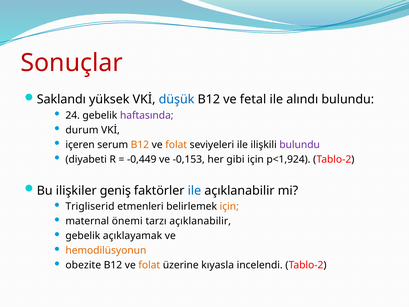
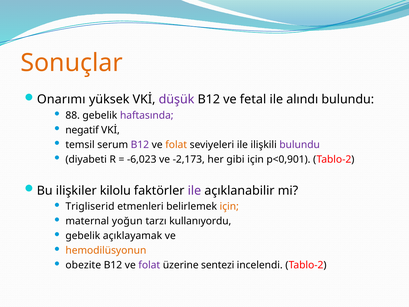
Sonuçlar colour: red -> orange
Saklandı: Saklandı -> Onarımı
düşük colour: blue -> purple
24: 24 -> 88
durum: durum -> negatif
içeren: içeren -> temsil
B12 at (140, 145) colour: orange -> purple
-0,449: -0,449 -> -6,023
-0,153: -0,153 -> -2,173
p<1,924: p<1,924 -> p<0,901
geniş: geniş -> kilolu
ile at (194, 191) colour: blue -> purple
önemi: önemi -> yoğun
tarzı açıklanabilir: açıklanabilir -> kullanıyordu
folat at (149, 265) colour: orange -> purple
kıyasla: kıyasla -> sentezi
